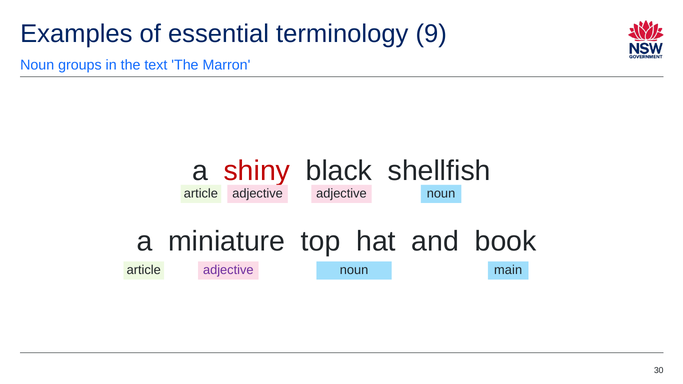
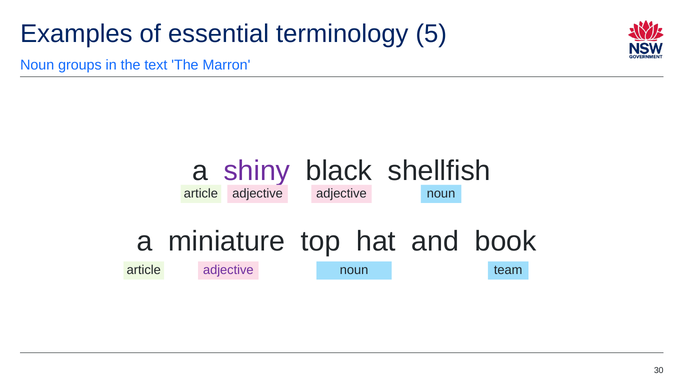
9: 9 -> 5
shiny colour: red -> purple
main: main -> team
